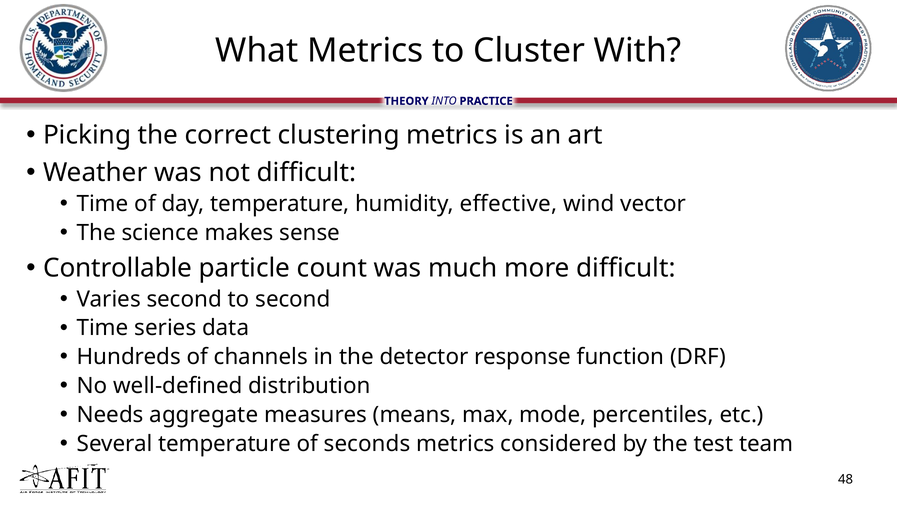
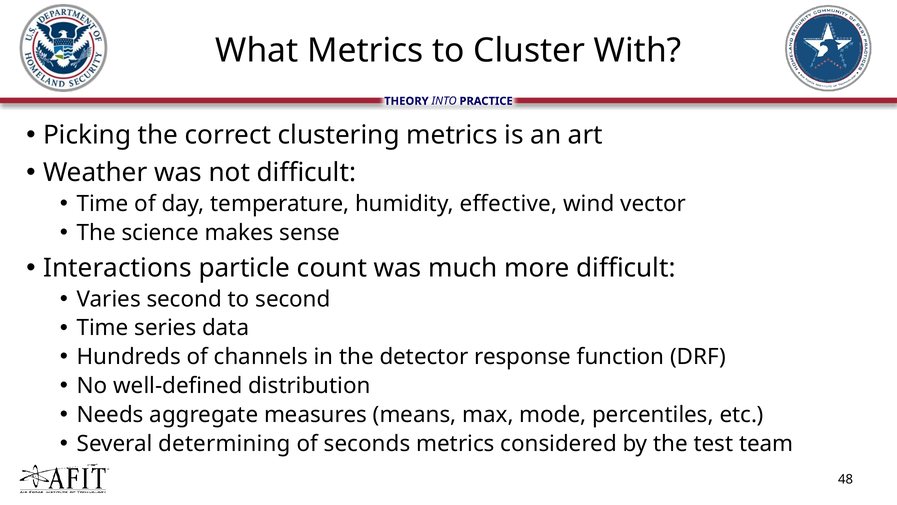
Controllable: Controllable -> Interactions
Several temperature: temperature -> determining
